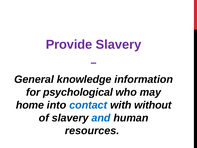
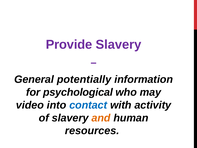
knowledge: knowledge -> potentially
home: home -> video
without: without -> activity
and colour: blue -> orange
